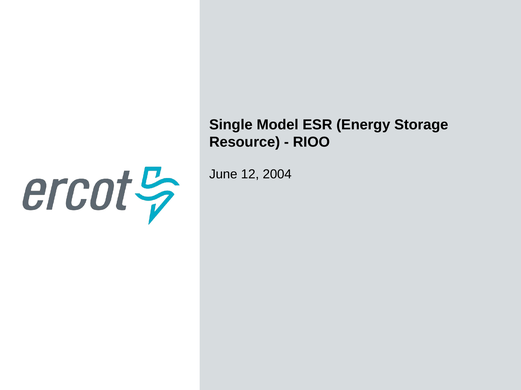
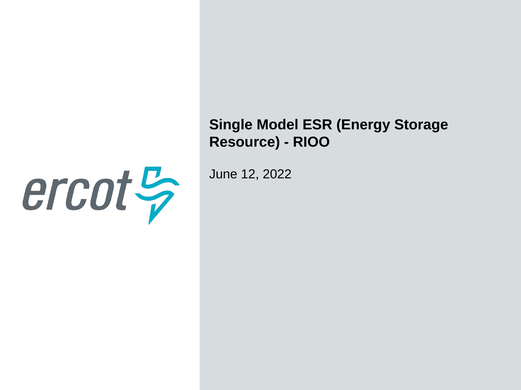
2004: 2004 -> 2022
